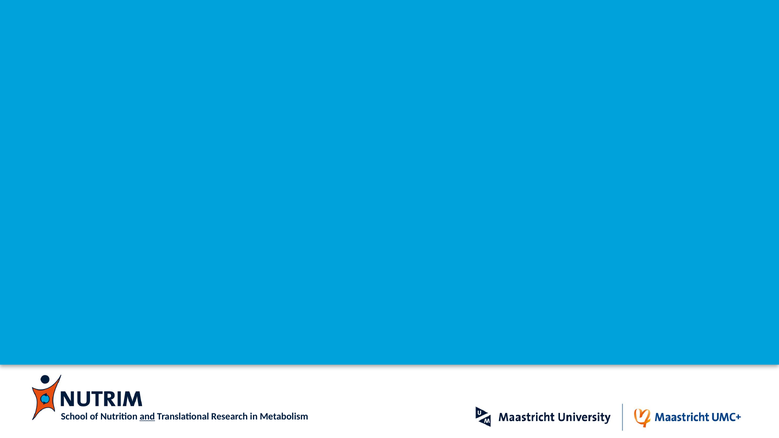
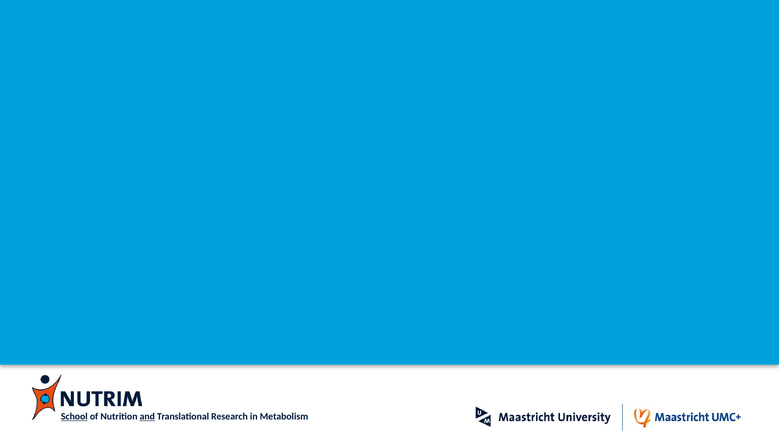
School underline: none -> present
